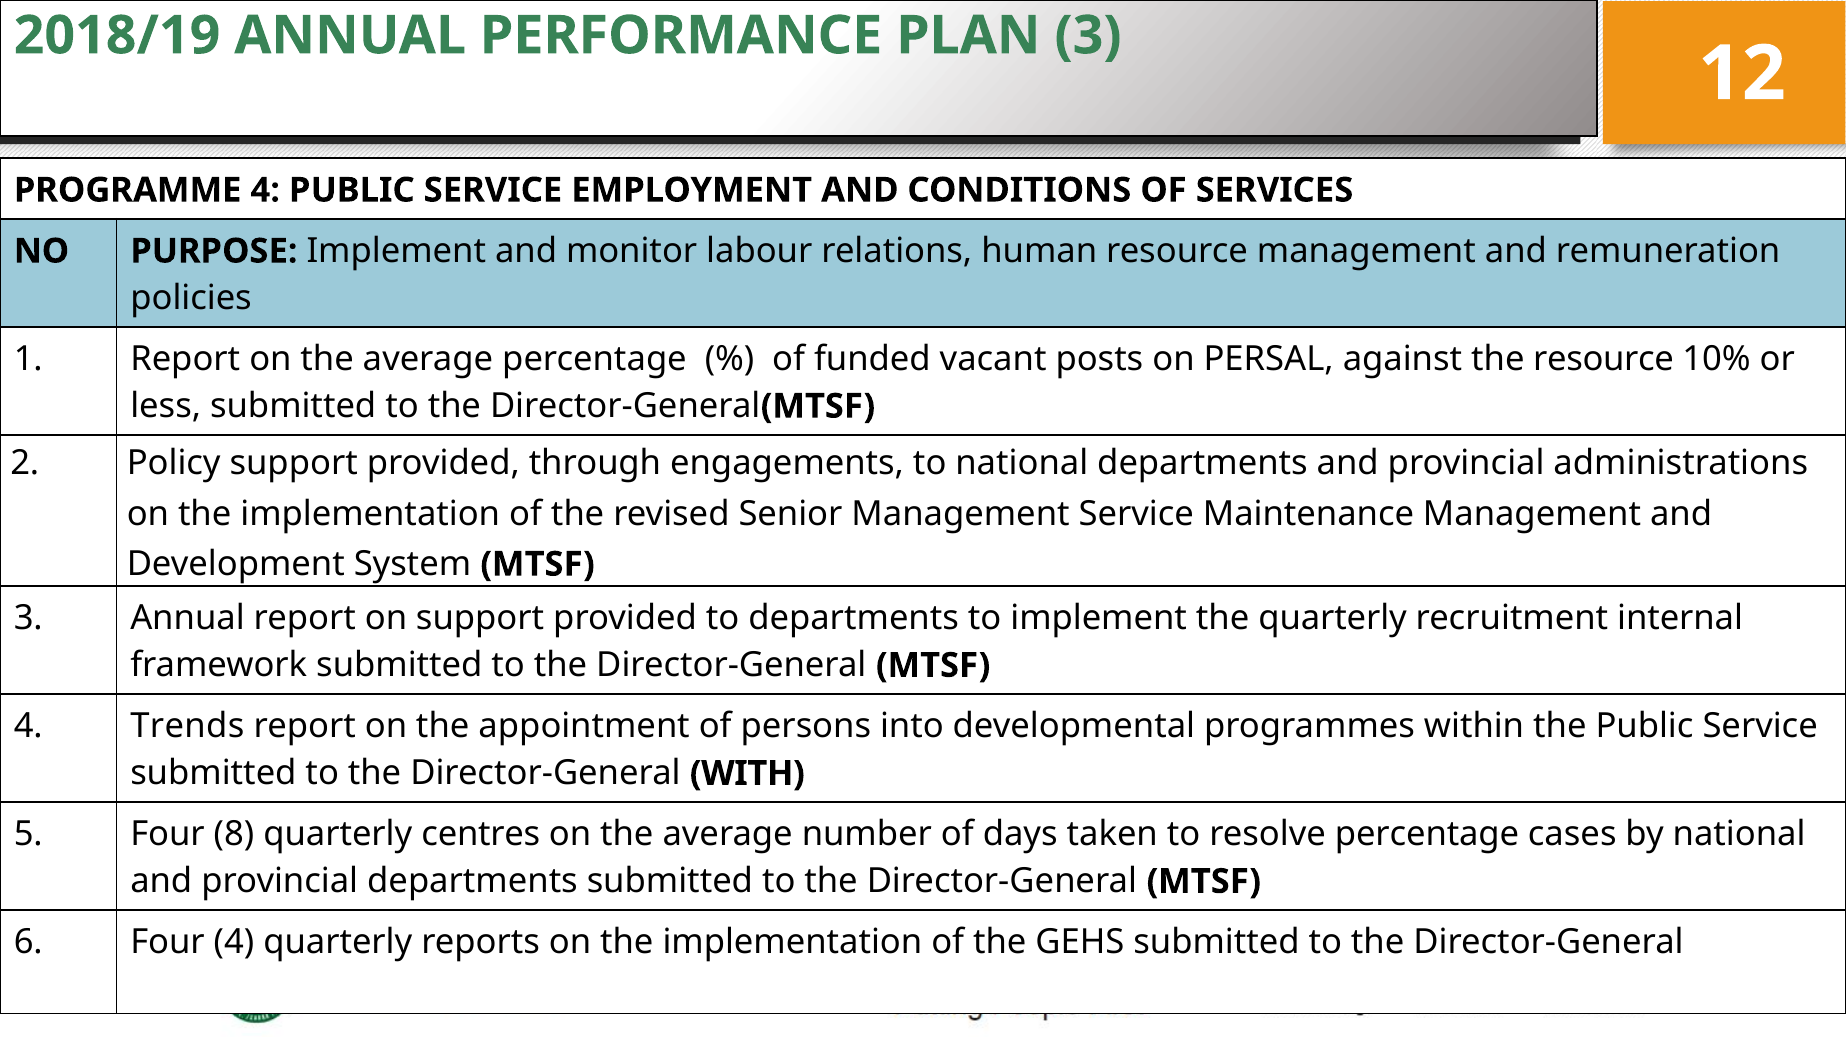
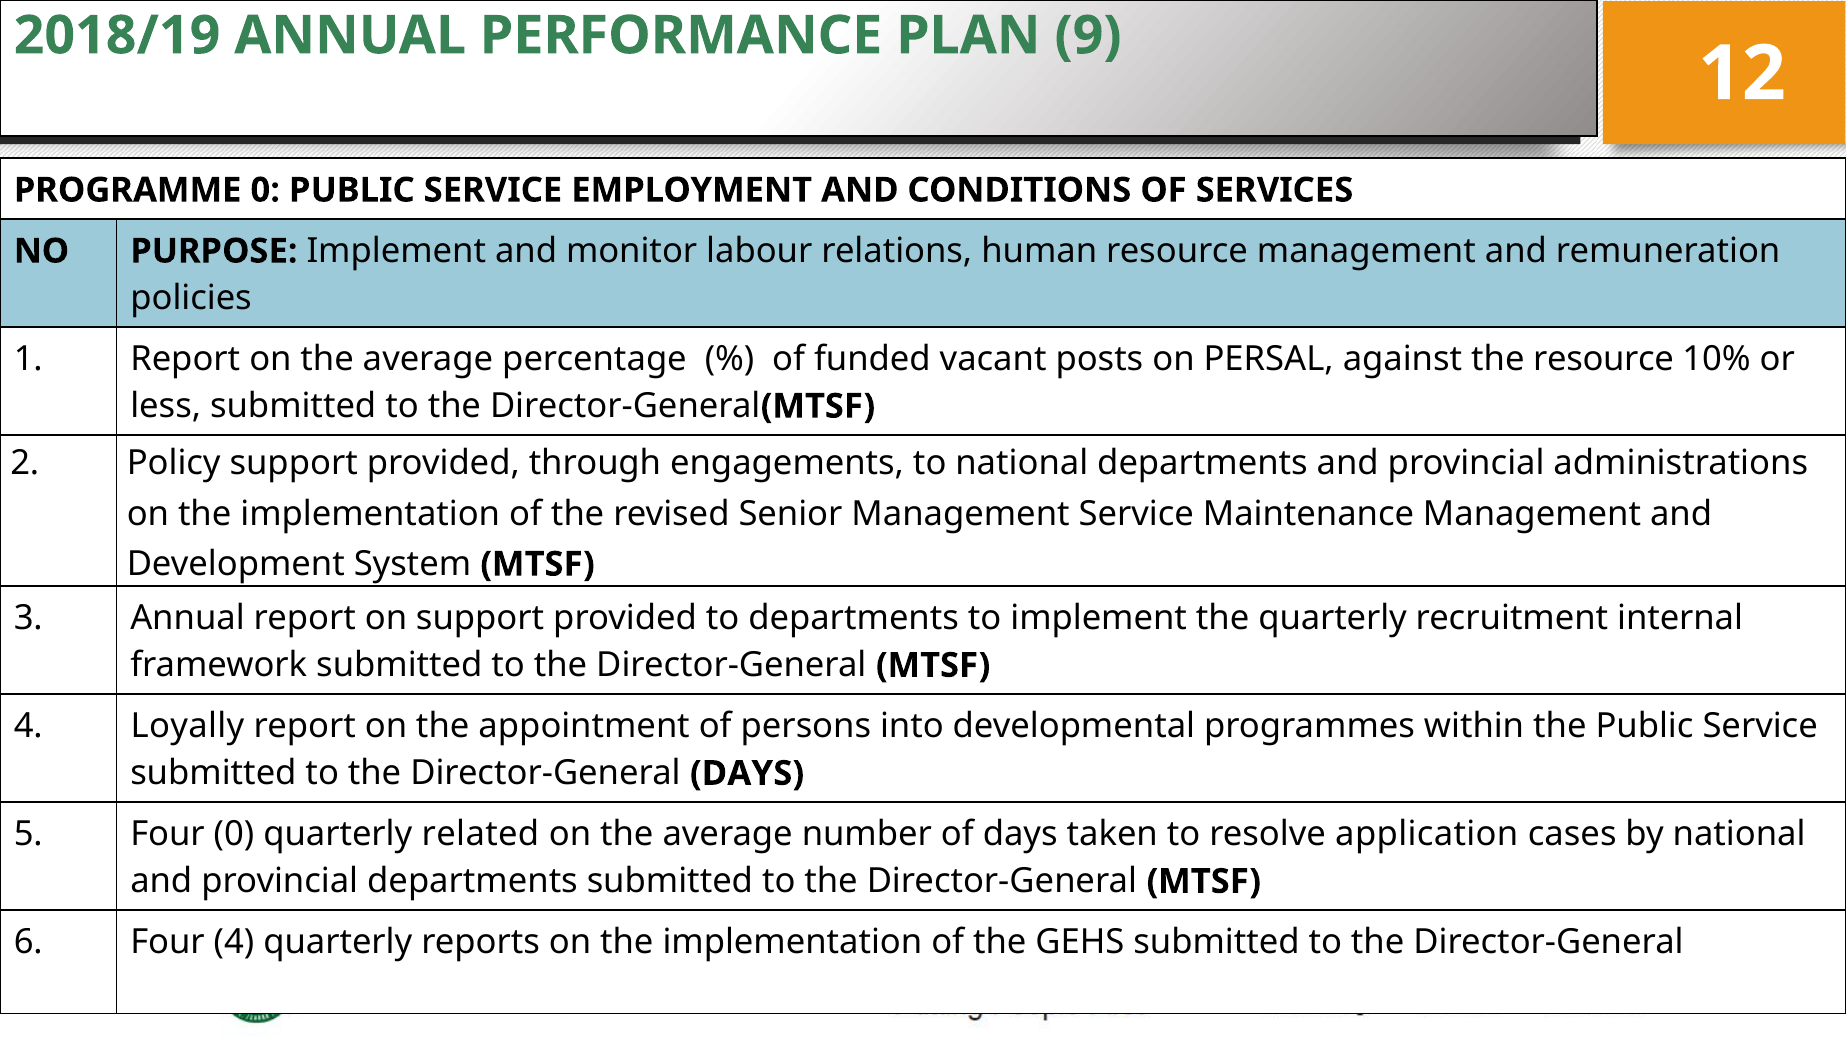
PLAN 3: 3 -> 9
PROGRAMME 4: 4 -> 0
Trends: Trends -> Loyally
Director-General WITH: WITH -> DAYS
Four 8: 8 -> 0
centres: centres -> related
resolve percentage: percentage -> application
